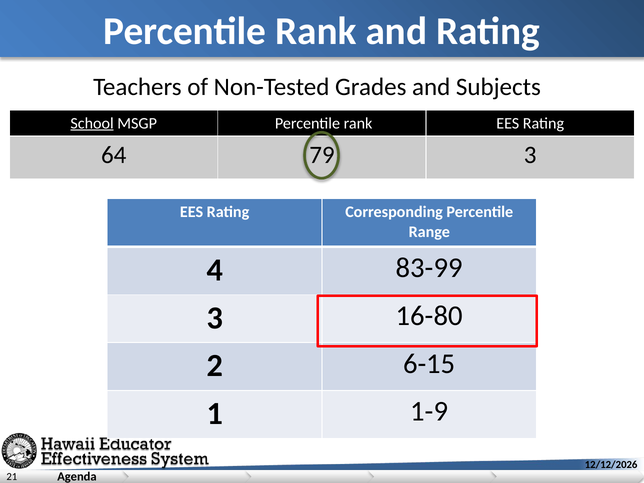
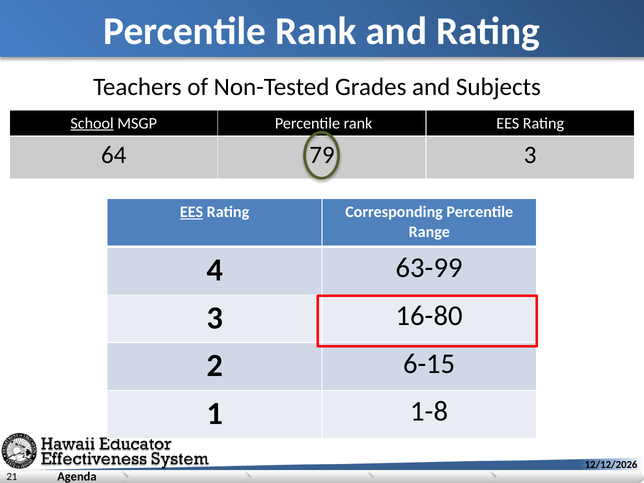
EES at (192, 212) underline: none -> present
83-99: 83-99 -> 63-99
1-9: 1-9 -> 1-8
